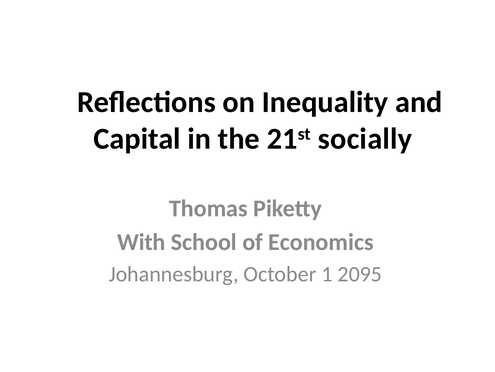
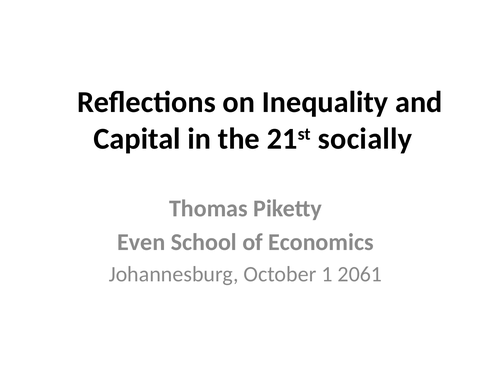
With: With -> Even
2095: 2095 -> 2061
